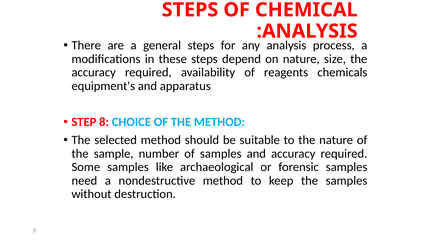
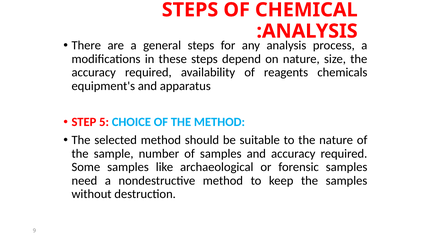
8: 8 -> 5
